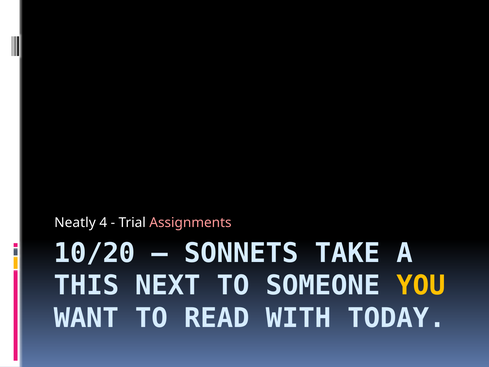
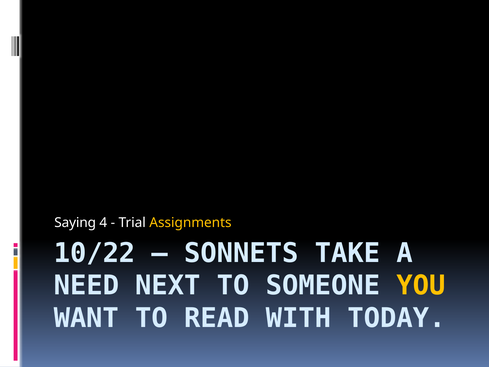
Neatly: Neatly -> Saying
Assignments colour: pink -> yellow
10/20: 10/20 -> 10/22
THIS: THIS -> NEED
